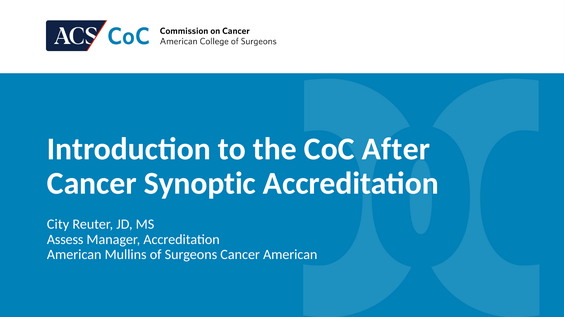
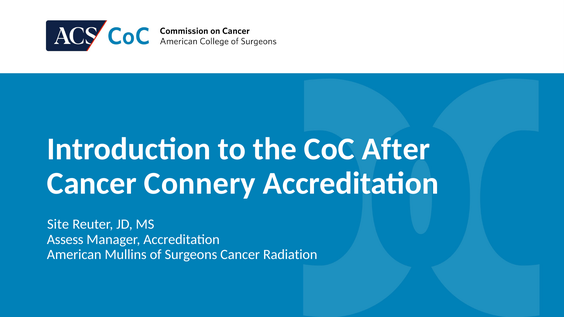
Synoptic: Synoptic -> Connery
City: City -> Site
Cancer American: American -> Radiation
